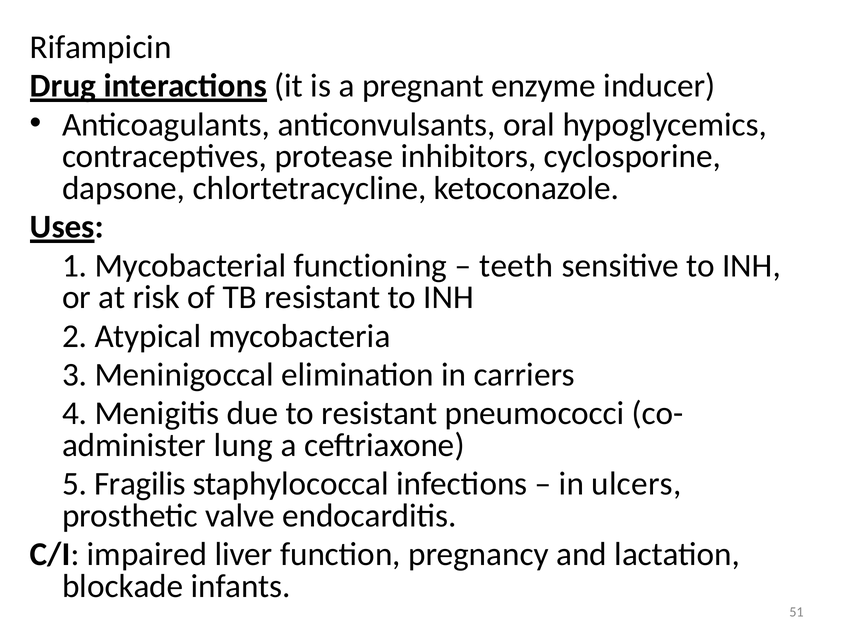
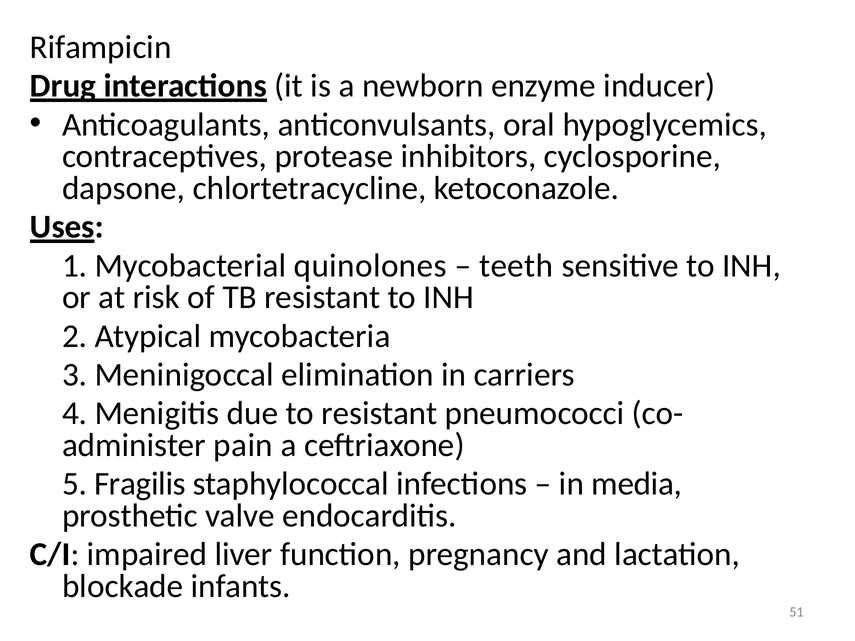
pregnant: pregnant -> newborn
functioning: functioning -> quinolones
lung: lung -> pain
ulcers: ulcers -> media
